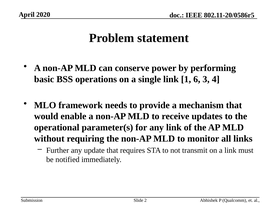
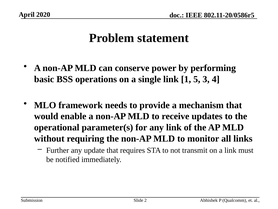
6: 6 -> 5
